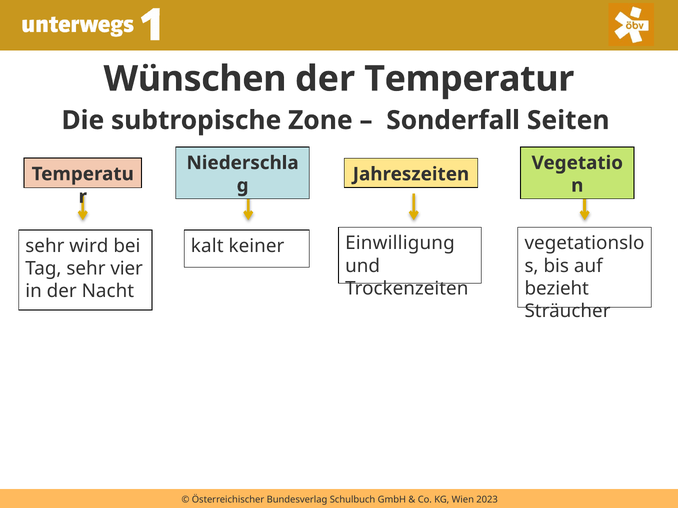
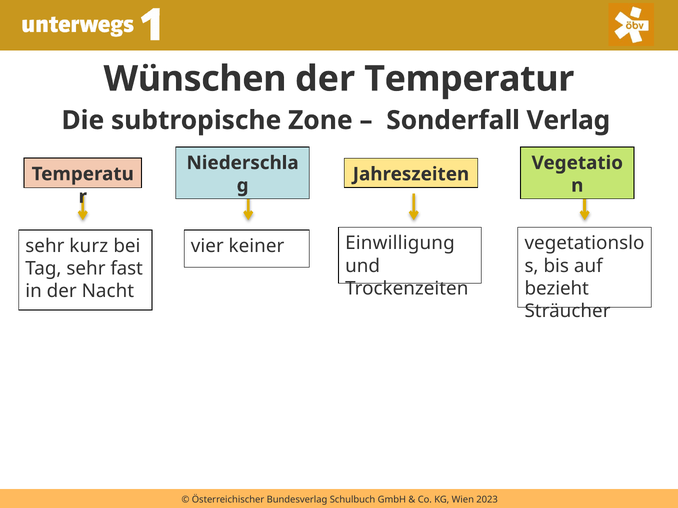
Seiten: Seiten -> Verlag
wird: wird -> kurz
kalt: kalt -> vier
vier: vier -> fast
